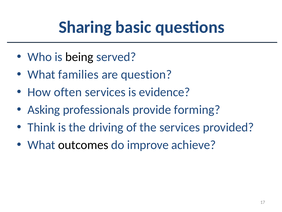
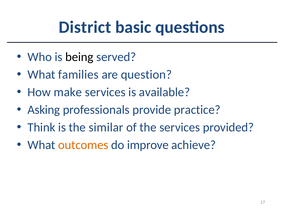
Sharing: Sharing -> District
often: often -> make
evidence: evidence -> available
forming: forming -> practice
driving: driving -> similar
outcomes colour: black -> orange
